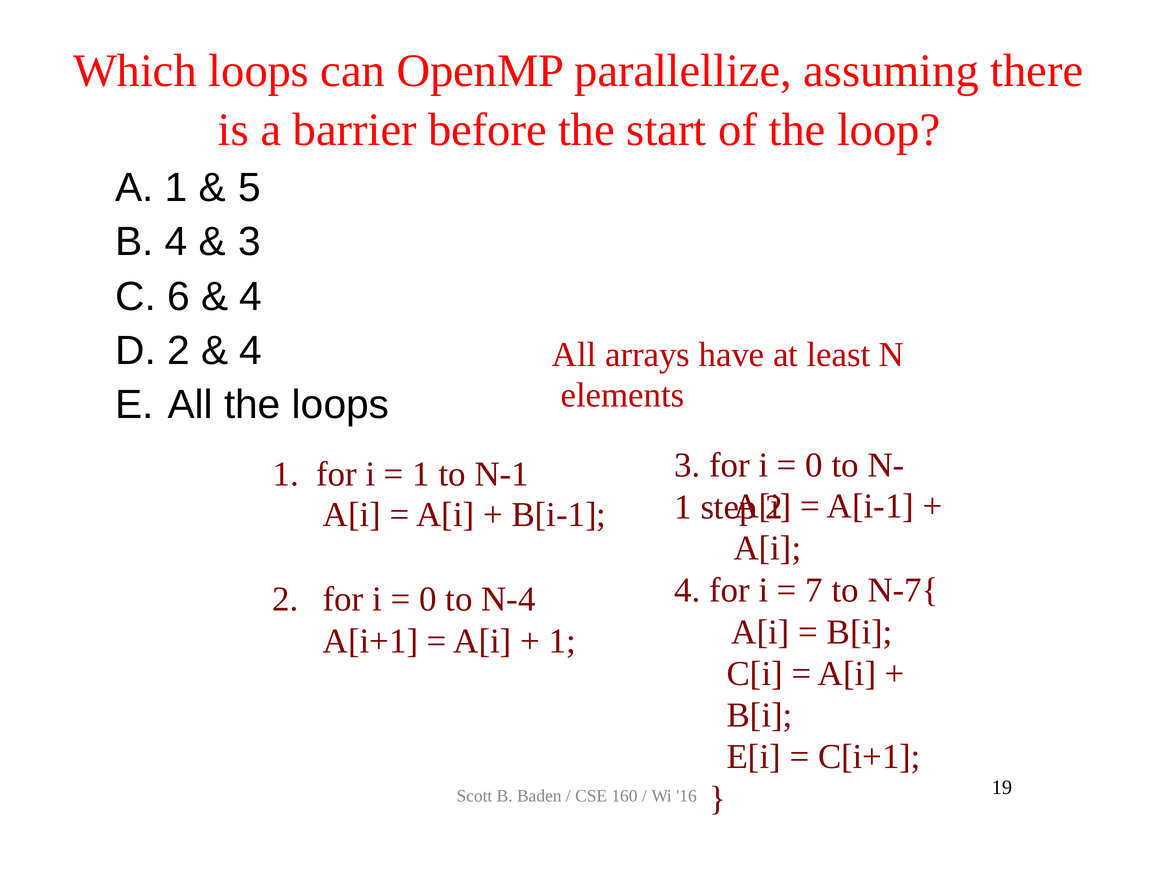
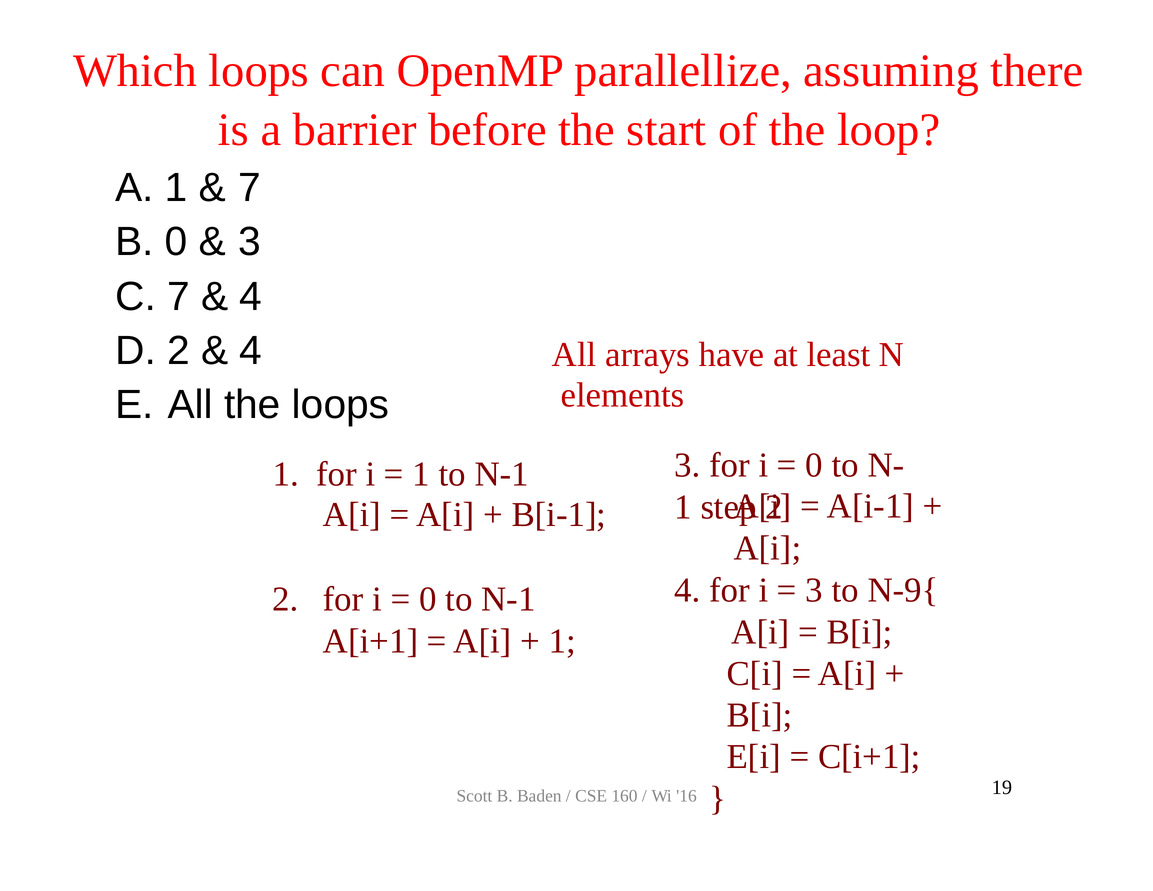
5 at (250, 188): 5 -> 7
B 4: 4 -> 0
C 6: 6 -> 7
7 at (814, 590): 7 -> 3
N-7{: N-7{ -> N-9{
0 to N-4: N-4 -> N-1
